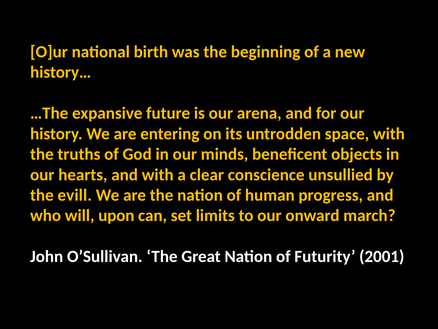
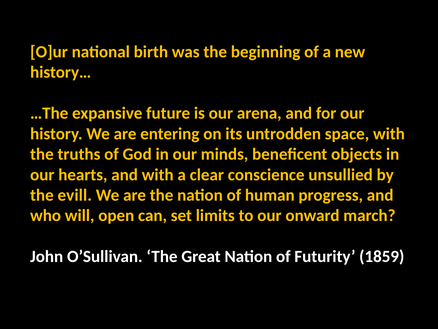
upon: upon -> open
2001: 2001 -> 1859
